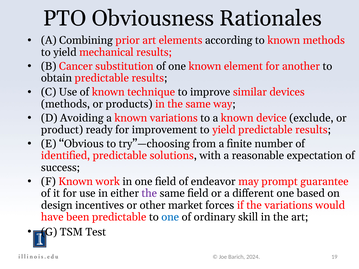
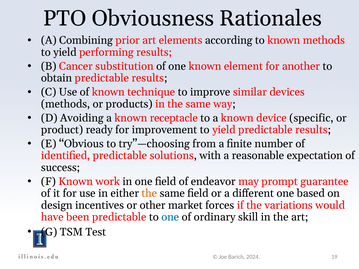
mechanical: mechanical -> performing
known variations: variations -> receptacle
exclude: exclude -> specific
the at (149, 193) colour: purple -> orange
